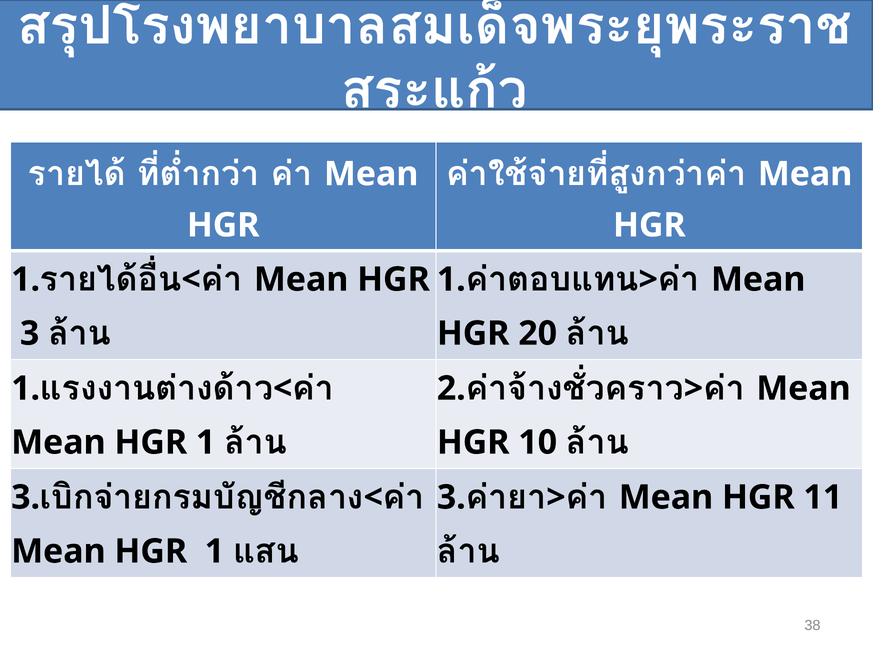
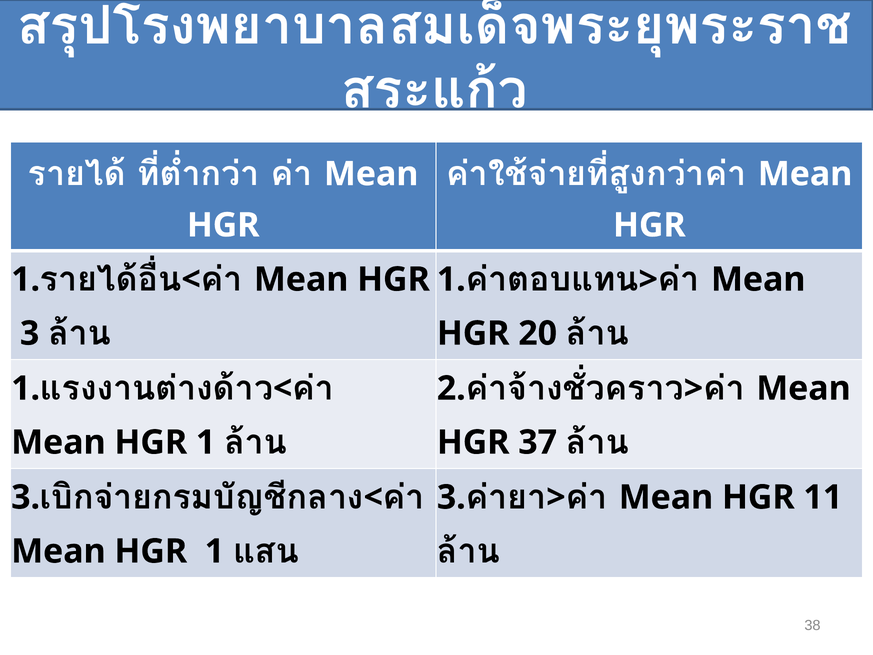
10: 10 -> 37
